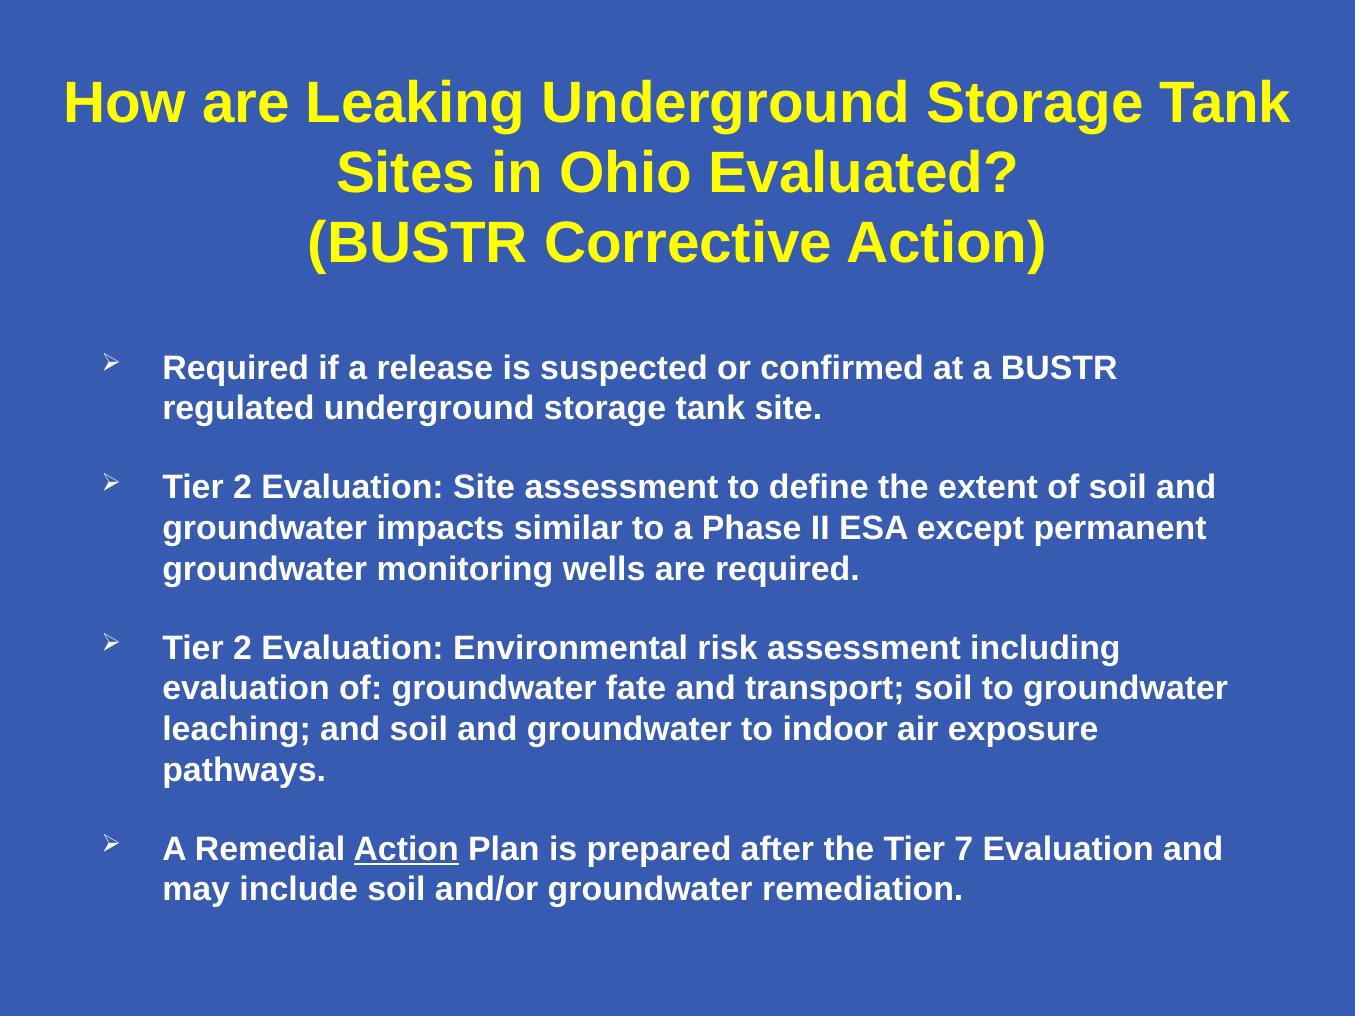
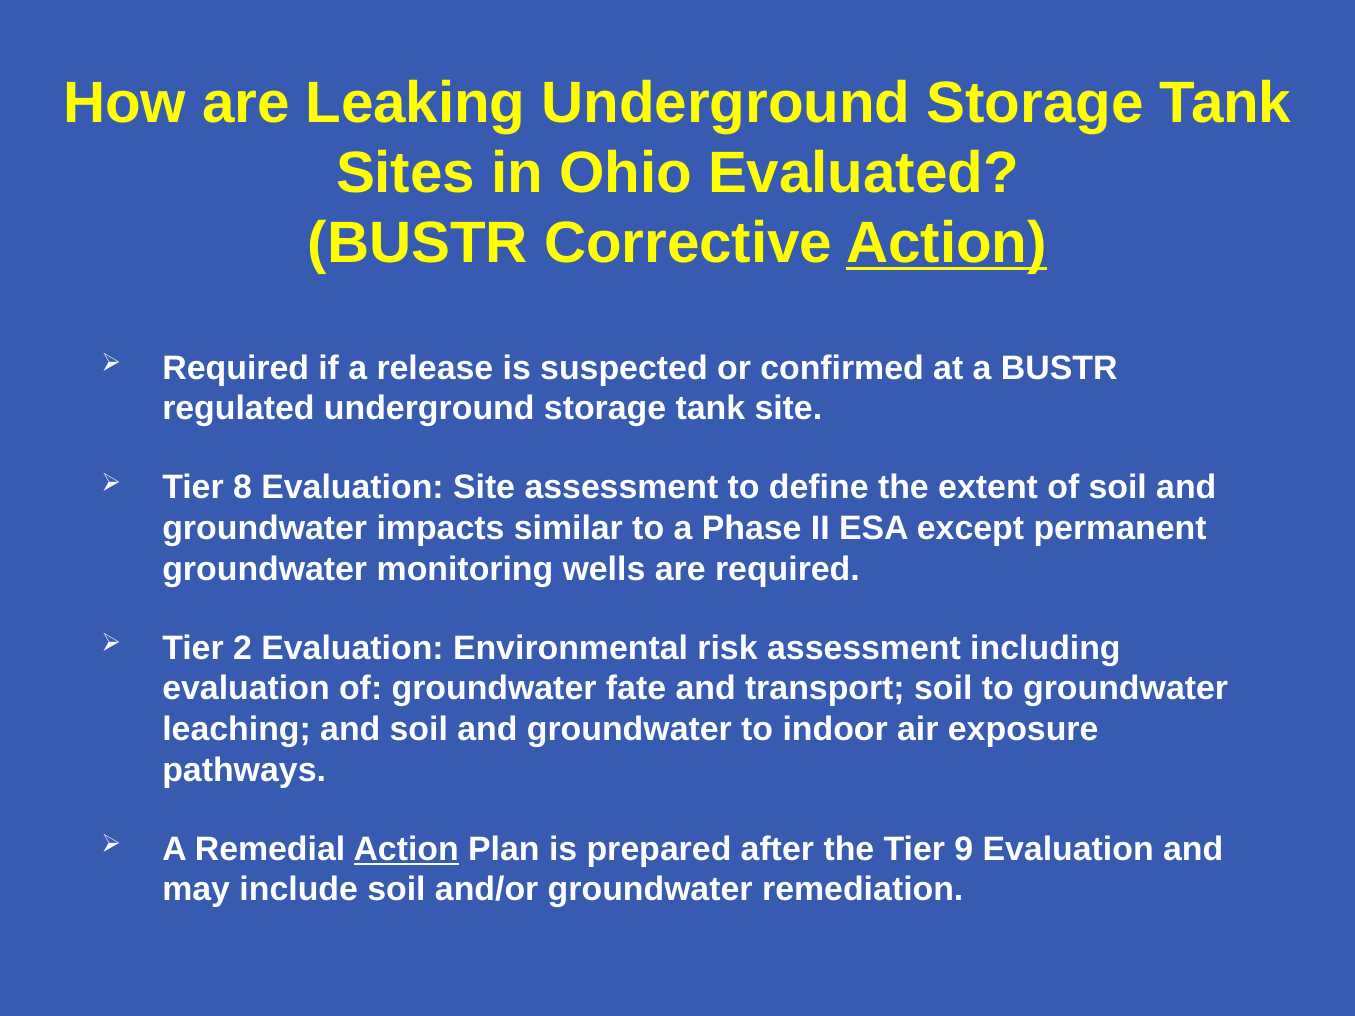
Action at (947, 243) underline: none -> present
2 at (243, 488): 2 -> 8
7: 7 -> 9
